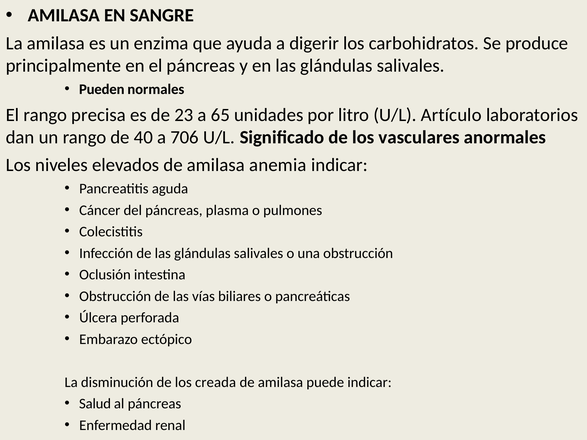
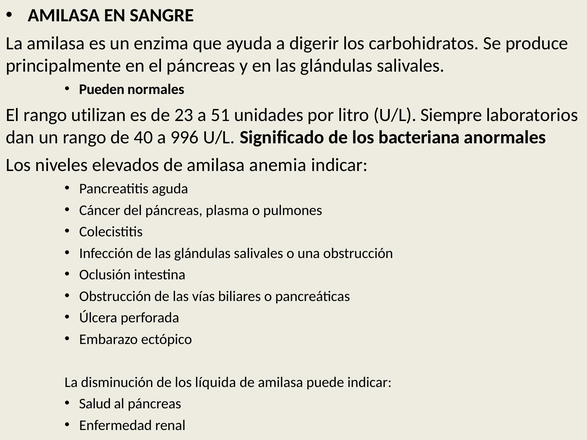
precisa: precisa -> utilizan
65: 65 -> 51
Artículo: Artículo -> Siempre
706: 706 -> 996
vasculares: vasculares -> bacteriana
creada: creada -> líquida
